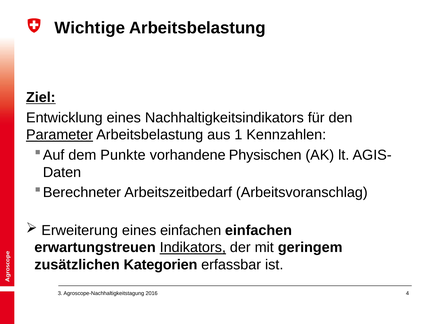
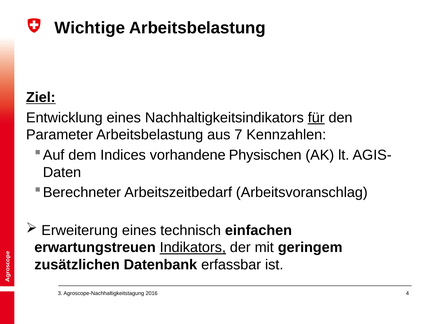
für underline: none -> present
Parameter underline: present -> none
1: 1 -> 7
Punkte: Punkte -> Indices
eines einfachen: einfachen -> technisch
Kategorien: Kategorien -> Datenbank
